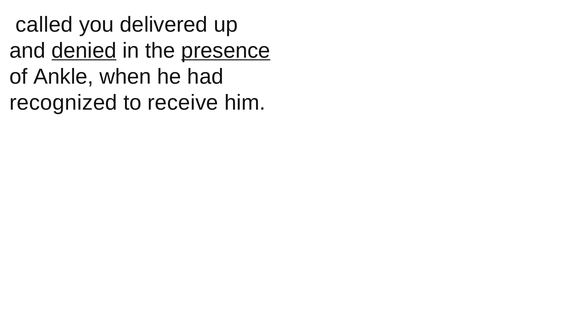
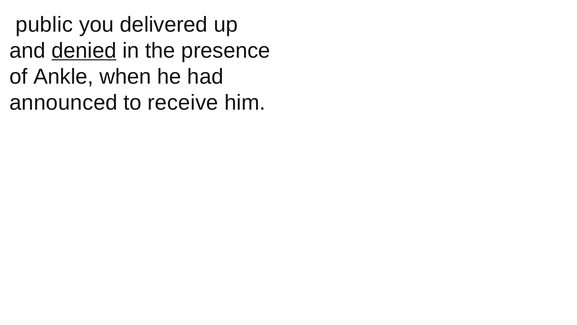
called: called -> public
presence underline: present -> none
recognized: recognized -> announced
